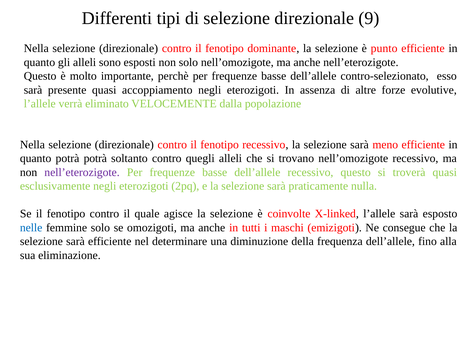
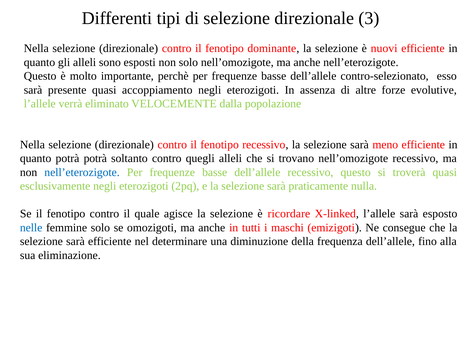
9: 9 -> 3
punto: punto -> nuovi
nell’eterozigote at (82, 172) colour: purple -> blue
coinvolte: coinvolte -> ricordare
